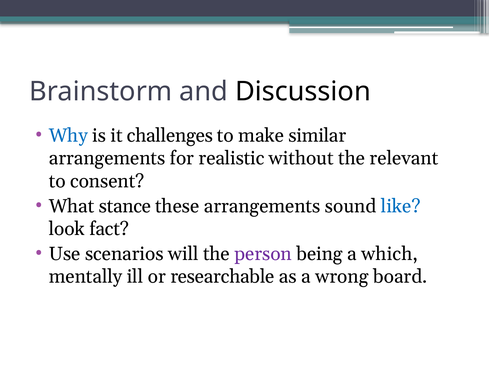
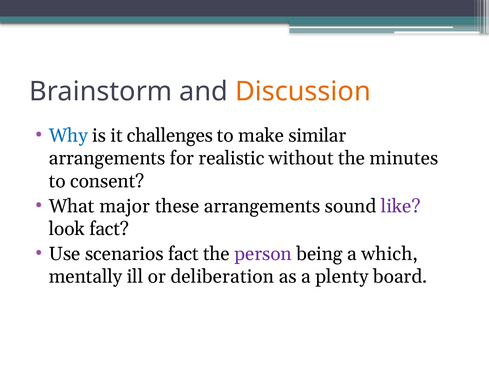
Discussion colour: black -> orange
relevant: relevant -> minutes
stance: stance -> major
like colour: blue -> purple
scenarios will: will -> fact
researchable: researchable -> deliberation
wrong: wrong -> plenty
